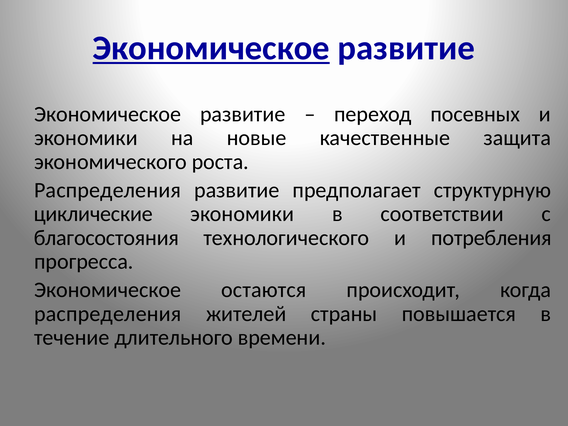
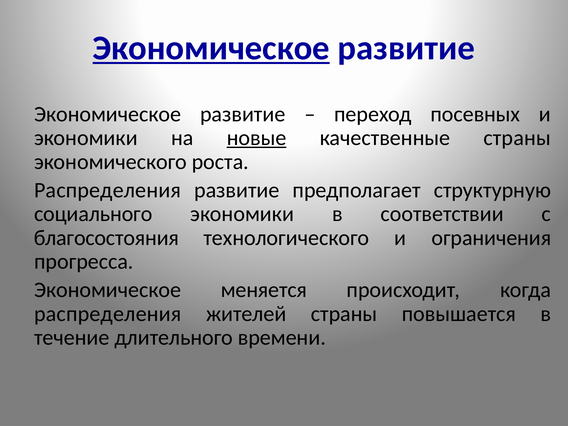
новые underline: none -> present
качественные защита: защита -> страны
циклические: циклические -> социального
потребления: потребления -> ограничения
остаются: остаются -> меняется
